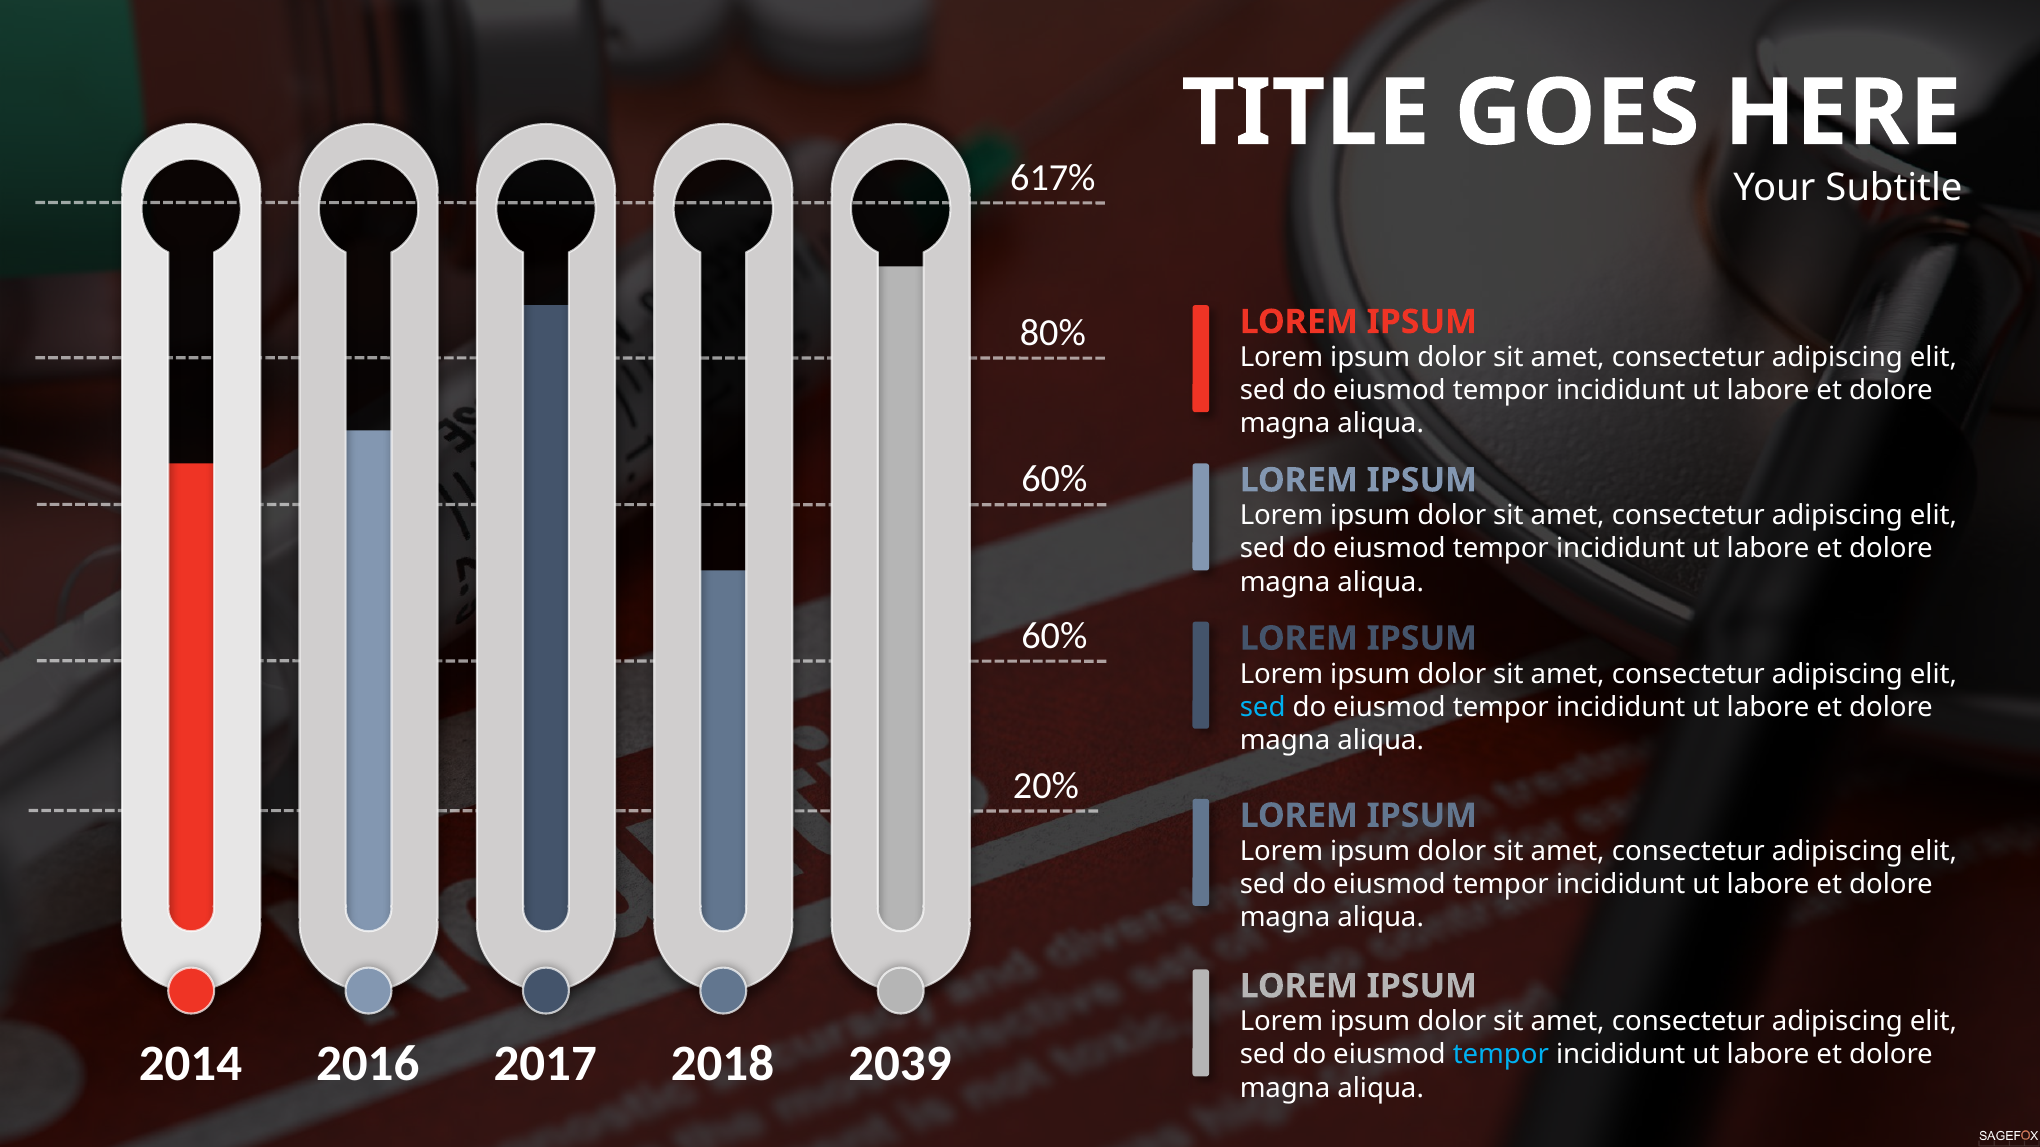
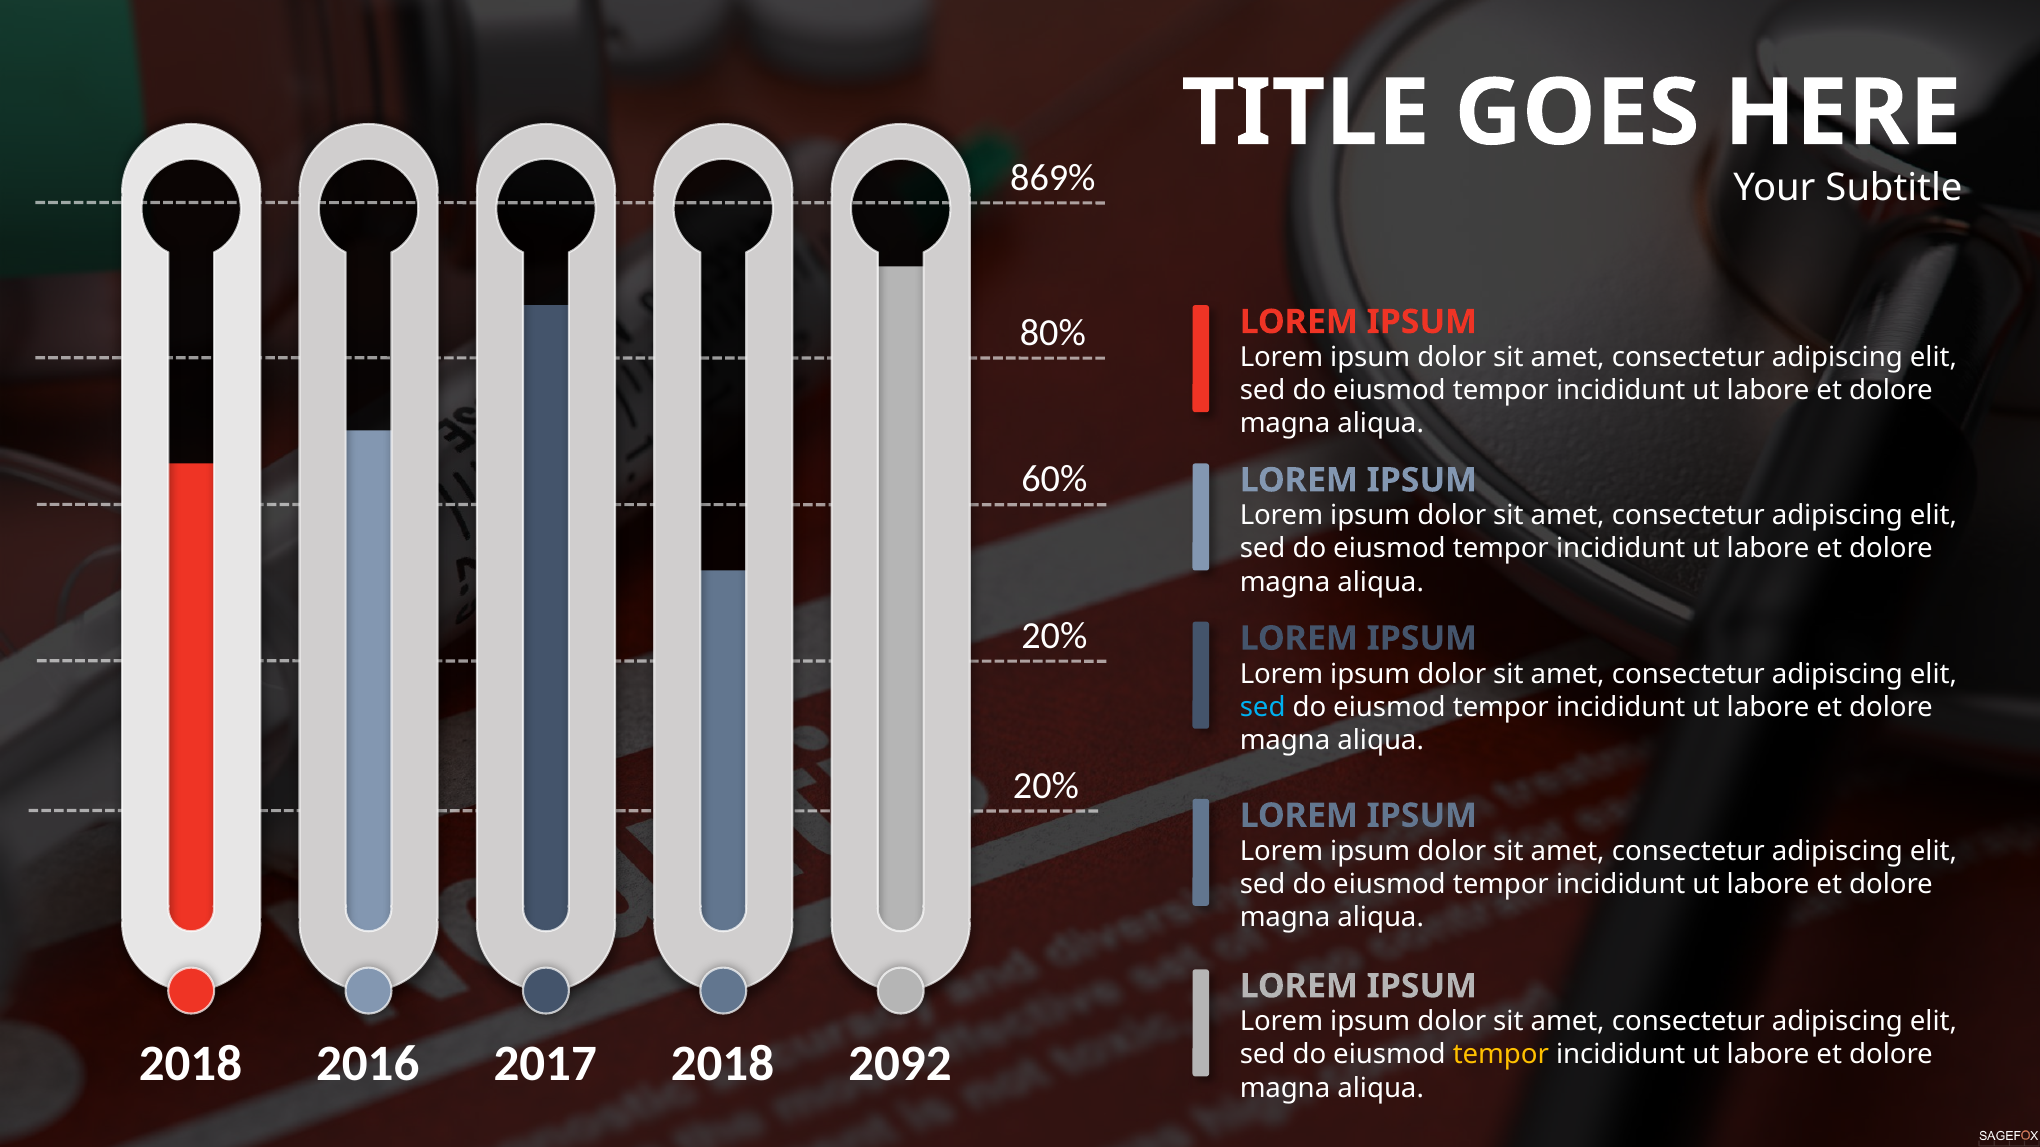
617%: 617% -> 869%
60% at (1054, 636): 60% -> 20%
2014 at (190, 1064): 2014 -> 2018
2039: 2039 -> 2092
tempor at (1501, 1055) colour: light blue -> yellow
